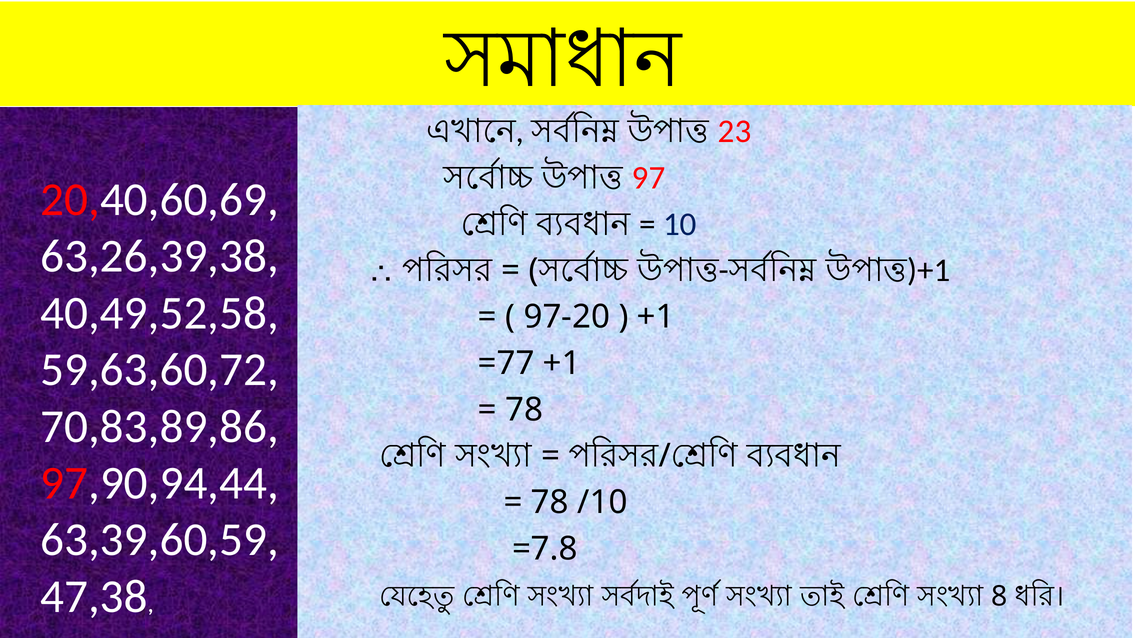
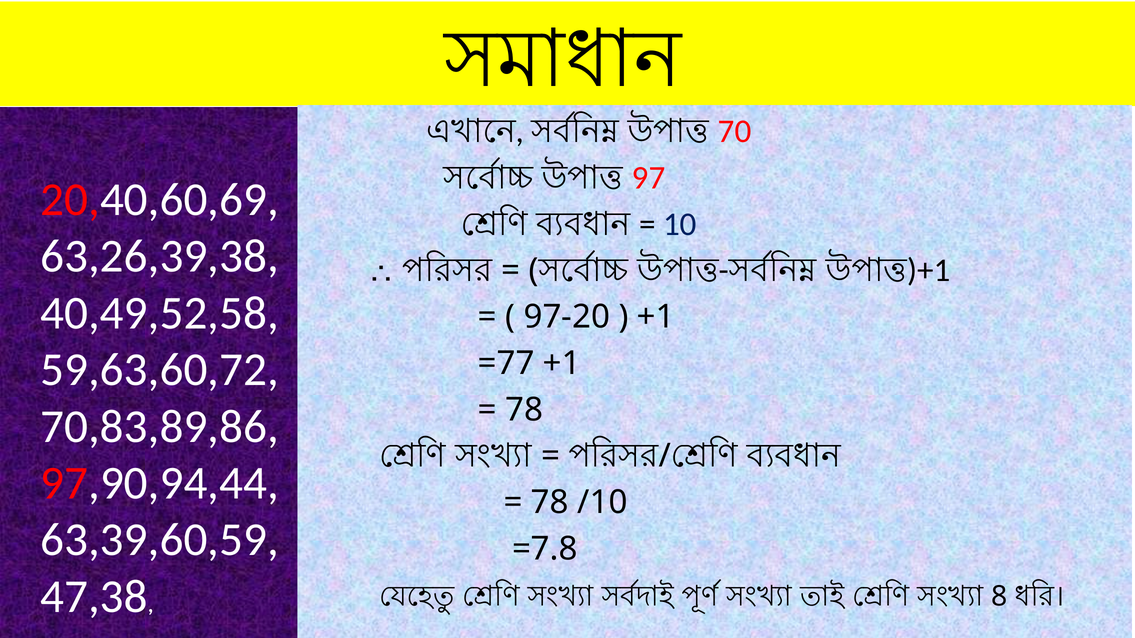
23: 23 -> 70
